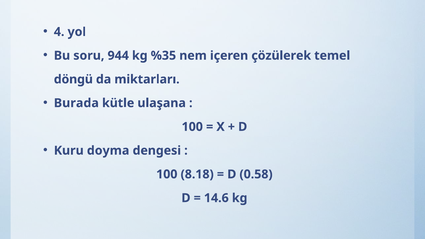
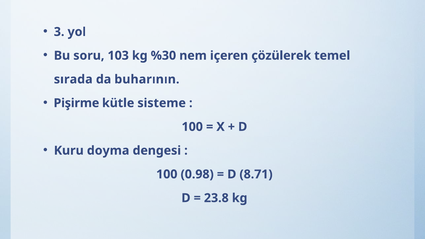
4: 4 -> 3
944: 944 -> 103
%35: %35 -> %30
döngü: döngü -> sırada
miktarları: miktarları -> buharının
Burada: Burada -> Pişirme
ulaşana: ulaşana -> sisteme
8.18: 8.18 -> 0.98
0.58: 0.58 -> 8.71
14.6: 14.6 -> 23.8
